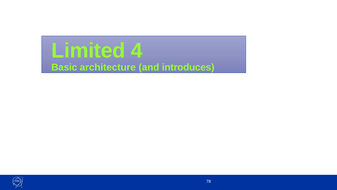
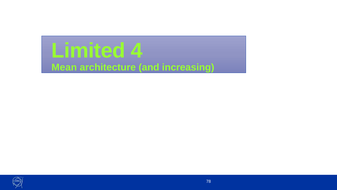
Basic: Basic -> Mean
introduces: introduces -> increasing
